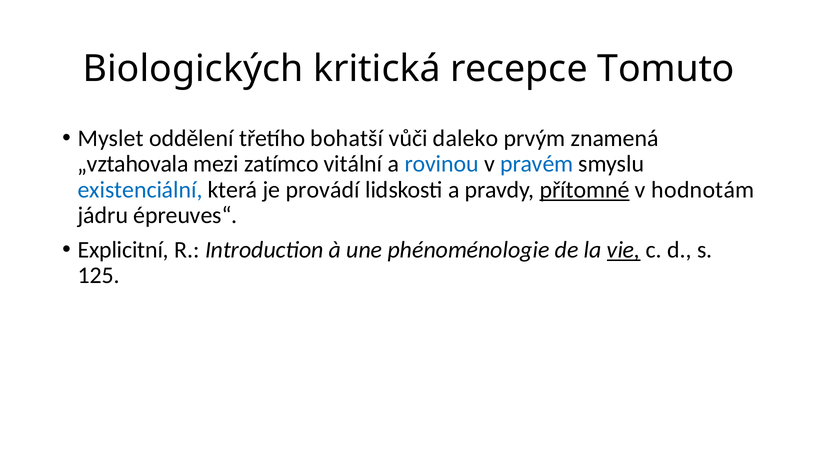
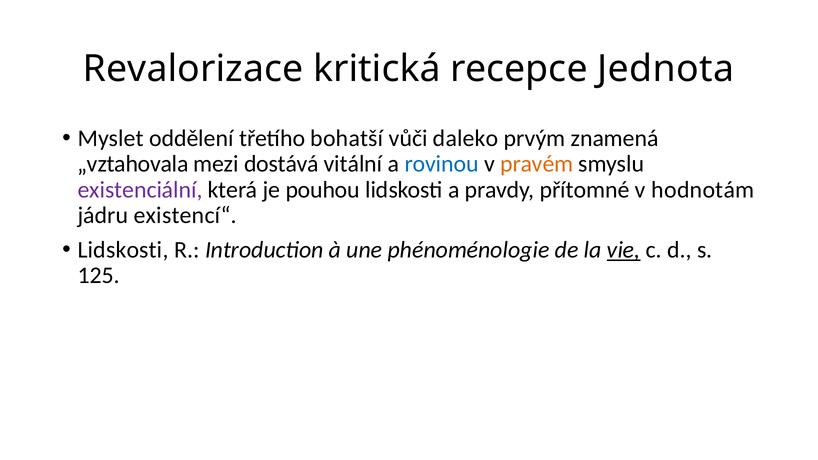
Biologických: Biologických -> Revalorizace
Tomuto: Tomuto -> Jednota
zatímco: zatímco -> dostává
pravém colour: blue -> orange
existenciální colour: blue -> purple
provádí: provádí -> pouhou
přítomné underline: present -> none
épreuves“: épreuves“ -> existencí“
Explicitní at (123, 250): Explicitní -> Lidskosti
